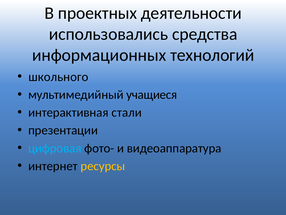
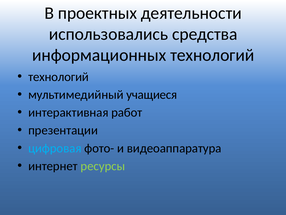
школьного at (58, 77): школьного -> технологий
стали: стали -> работ
ресурсы colour: yellow -> light green
